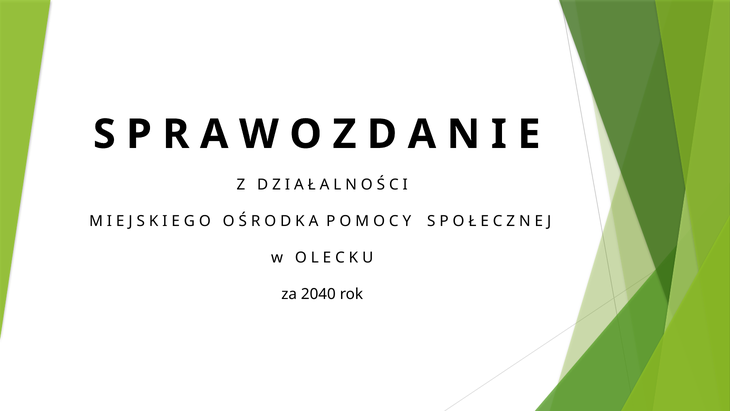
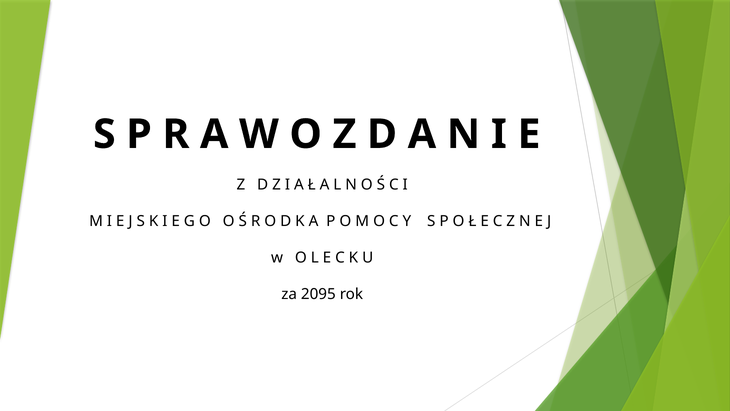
2040: 2040 -> 2095
